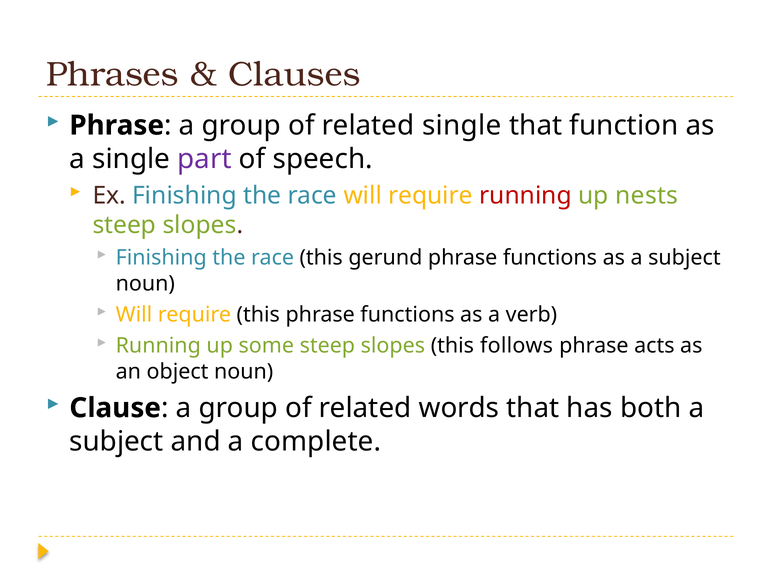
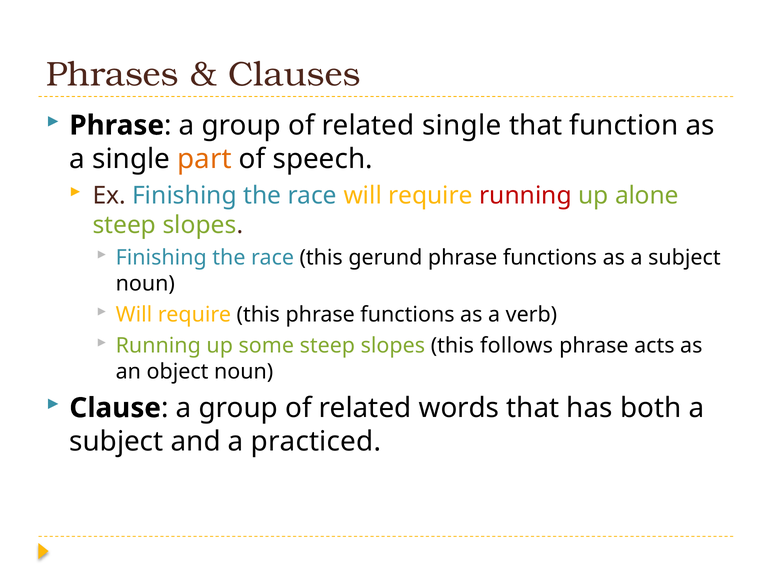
part colour: purple -> orange
nests: nests -> alone
complete: complete -> practiced
